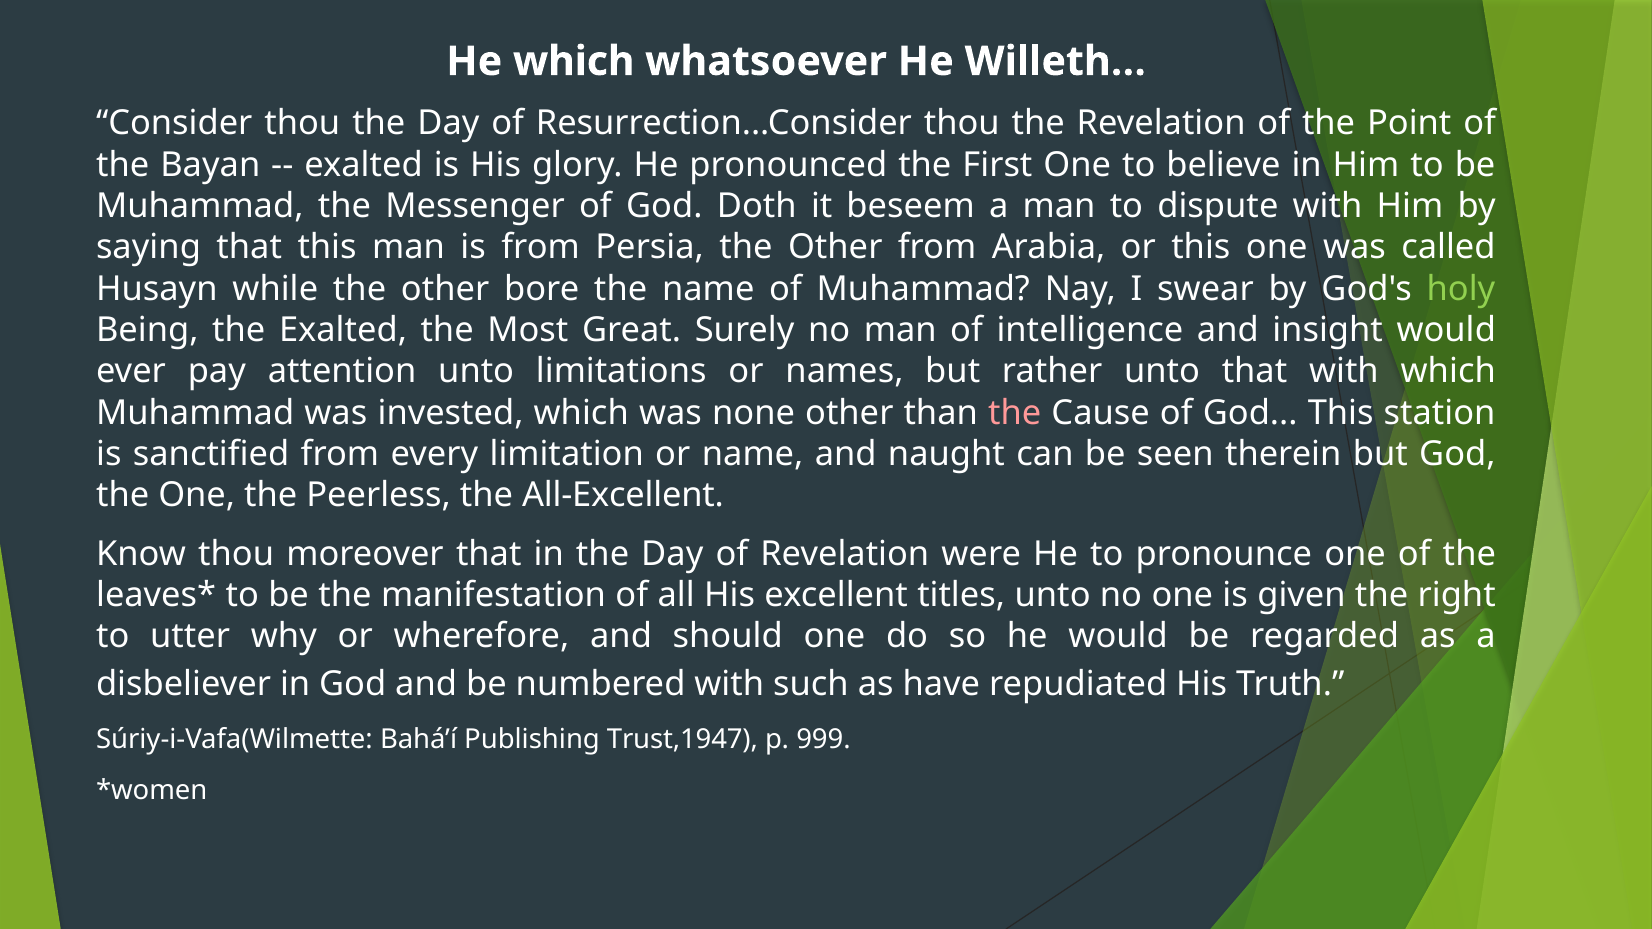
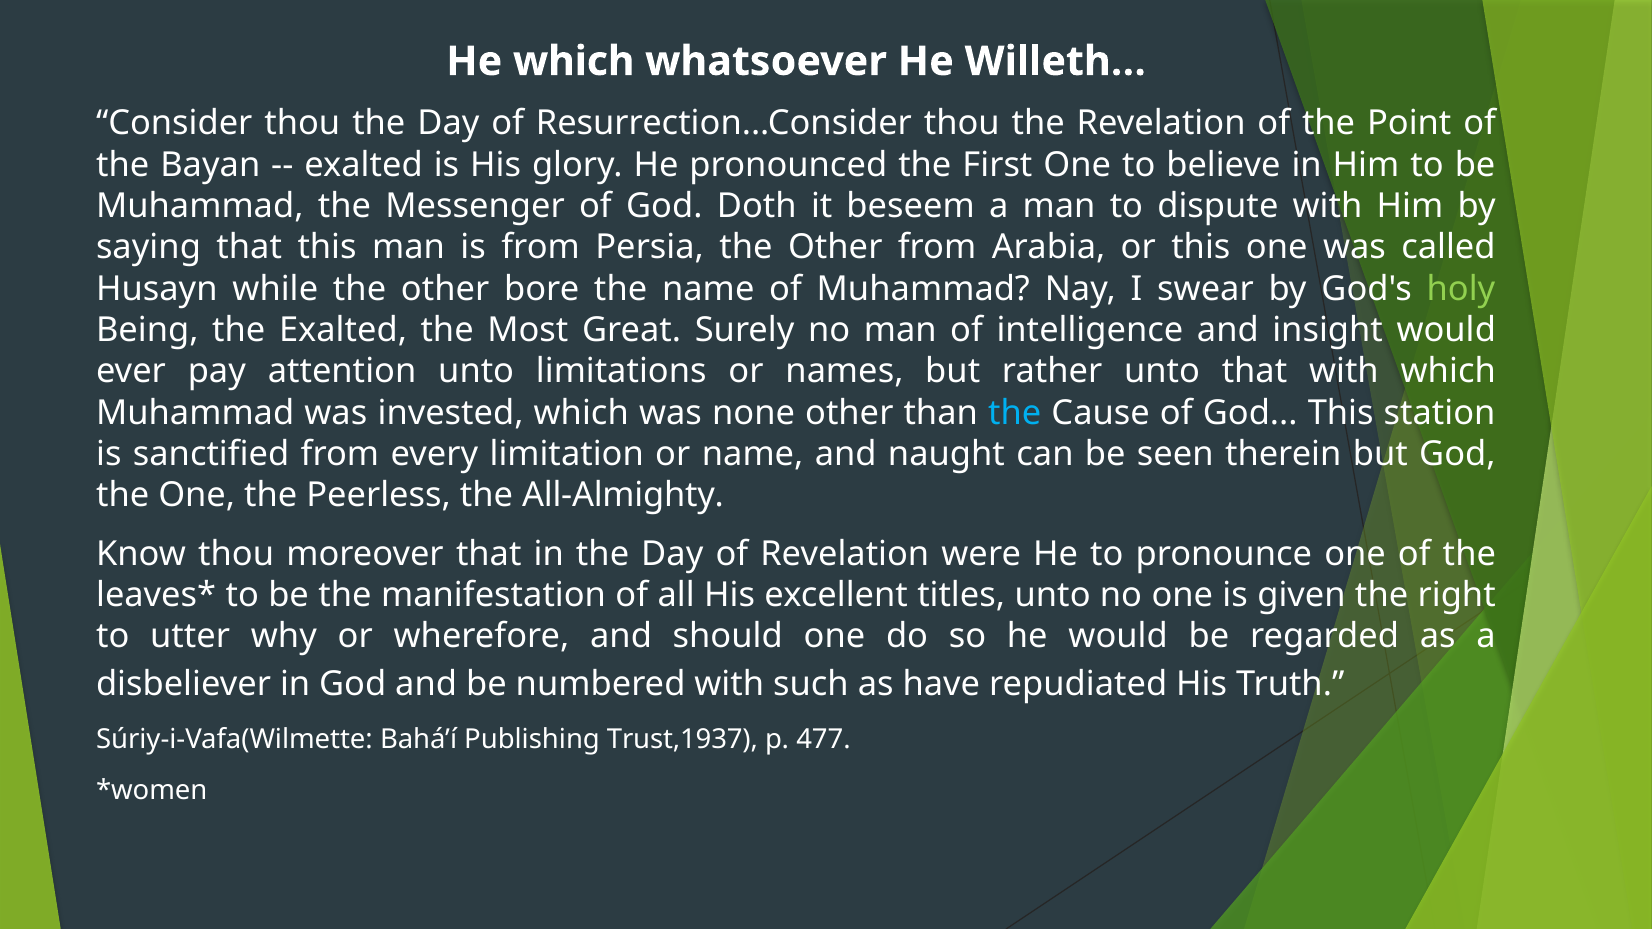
the at (1015, 413) colour: pink -> light blue
All-Excellent: All-Excellent -> All-Almighty
Trust,1947: Trust,1947 -> Trust,1937
999: 999 -> 477
